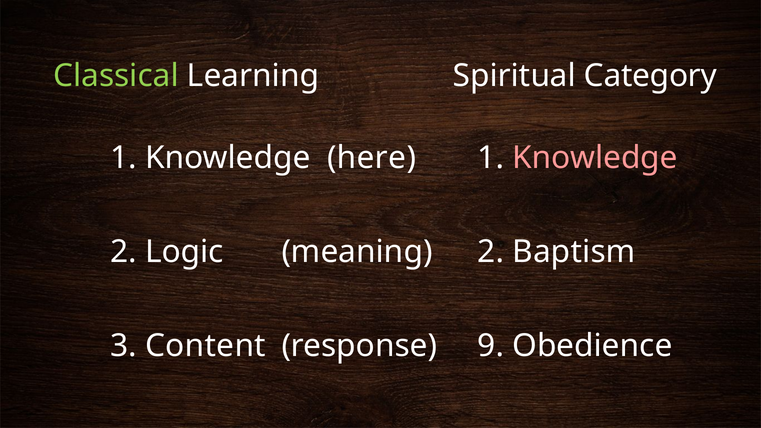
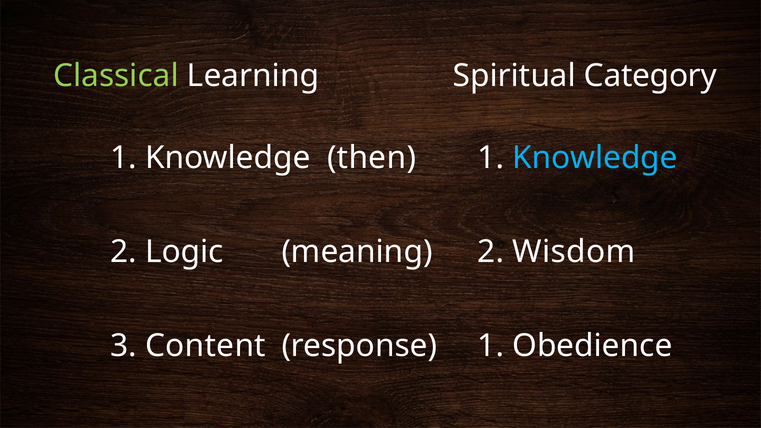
here: here -> then
Knowledge at (595, 158) colour: pink -> light blue
Baptism: Baptism -> Wisdom
response 9: 9 -> 1
